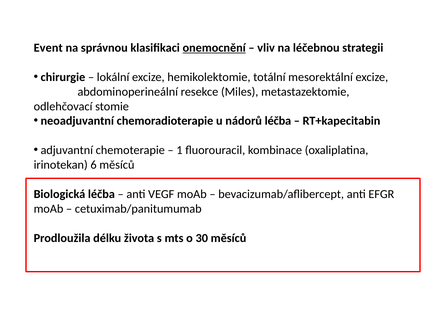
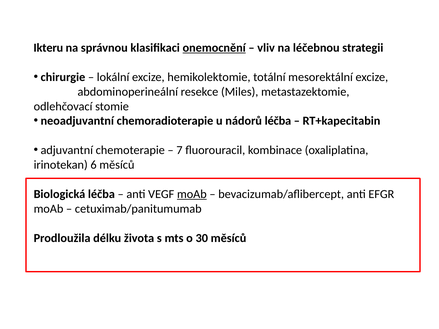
Event: Event -> Ikteru
1: 1 -> 7
moAb at (192, 194) underline: none -> present
